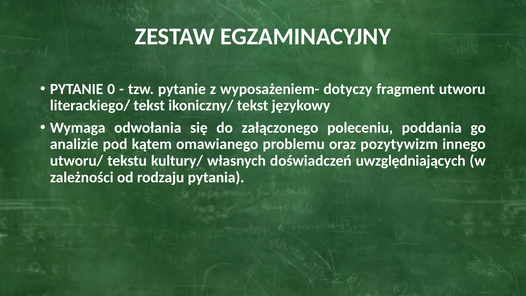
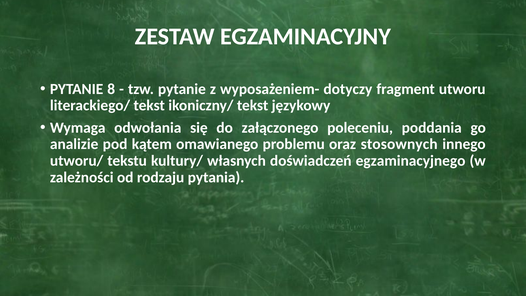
0: 0 -> 8
pozytywizm: pozytywizm -> stosownych
uwzględniających: uwzględniających -> egzaminacyjnego
